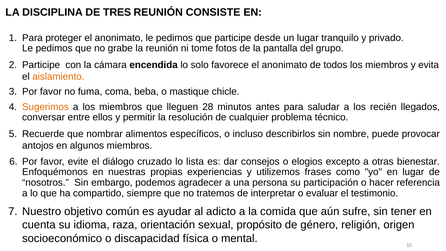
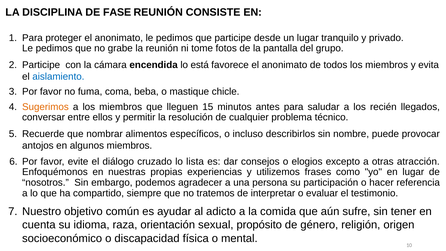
TRES: TRES -> FASE
solo: solo -> está
aislamiento colour: orange -> blue
28: 28 -> 15
bienestar: bienestar -> atracción
